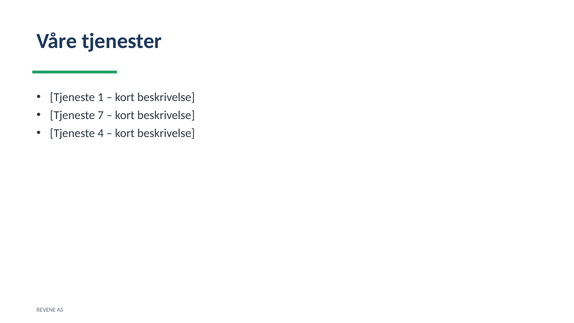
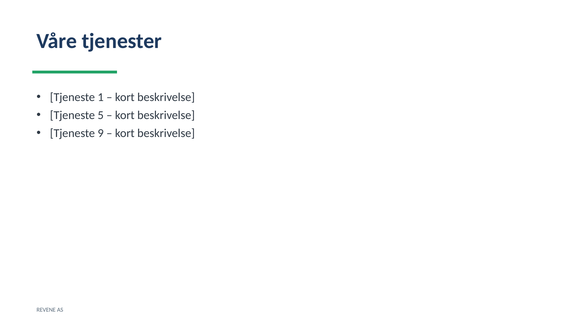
7: 7 -> 5
4: 4 -> 9
